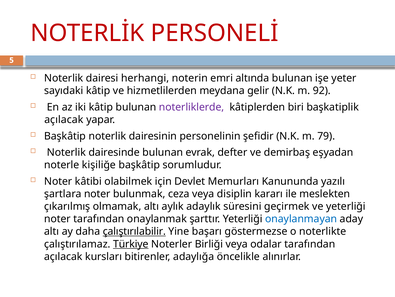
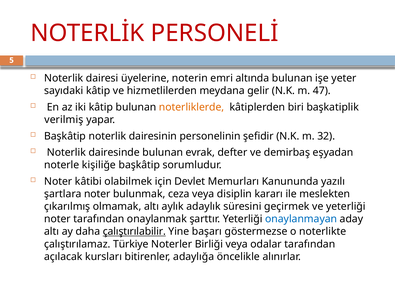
herhangi: herhangi -> üyelerine
92: 92 -> 47
noterliklerde colour: purple -> orange
açılacak at (64, 119): açılacak -> verilmiş
79: 79 -> 32
Türkiye underline: present -> none
